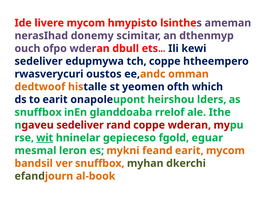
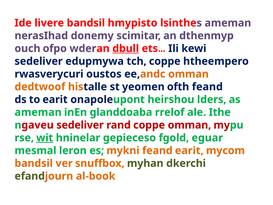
livere mycom: mycom -> bandsil
dbull underline: none -> present
ofth which: which -> feand
snuffbox at (38, 112): snuffbox -> ameman
coppe wderan: wderan -> omman
